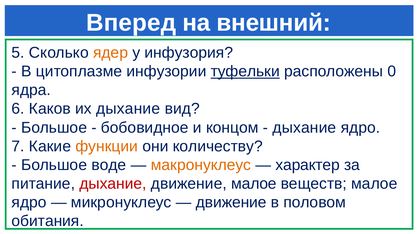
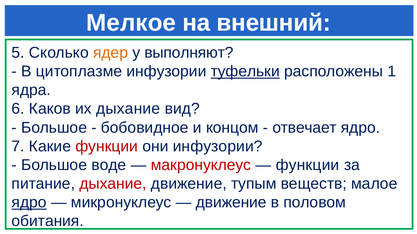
Вперед: Вперед -> Мелкое
инфузория: инфузория -> выполняют
0: 0 -> 1
дыхание at (304, 128): дыхание -> отвечает
функции at (107, 147) colour: orange -> red
они количеству: количеству -> инфузории
макронуклеус colour: orange -> red
характер at (308, 165): характер -> функции
движение малое: малое -> тупым
ядро at (29, 203) underline: none -> present
